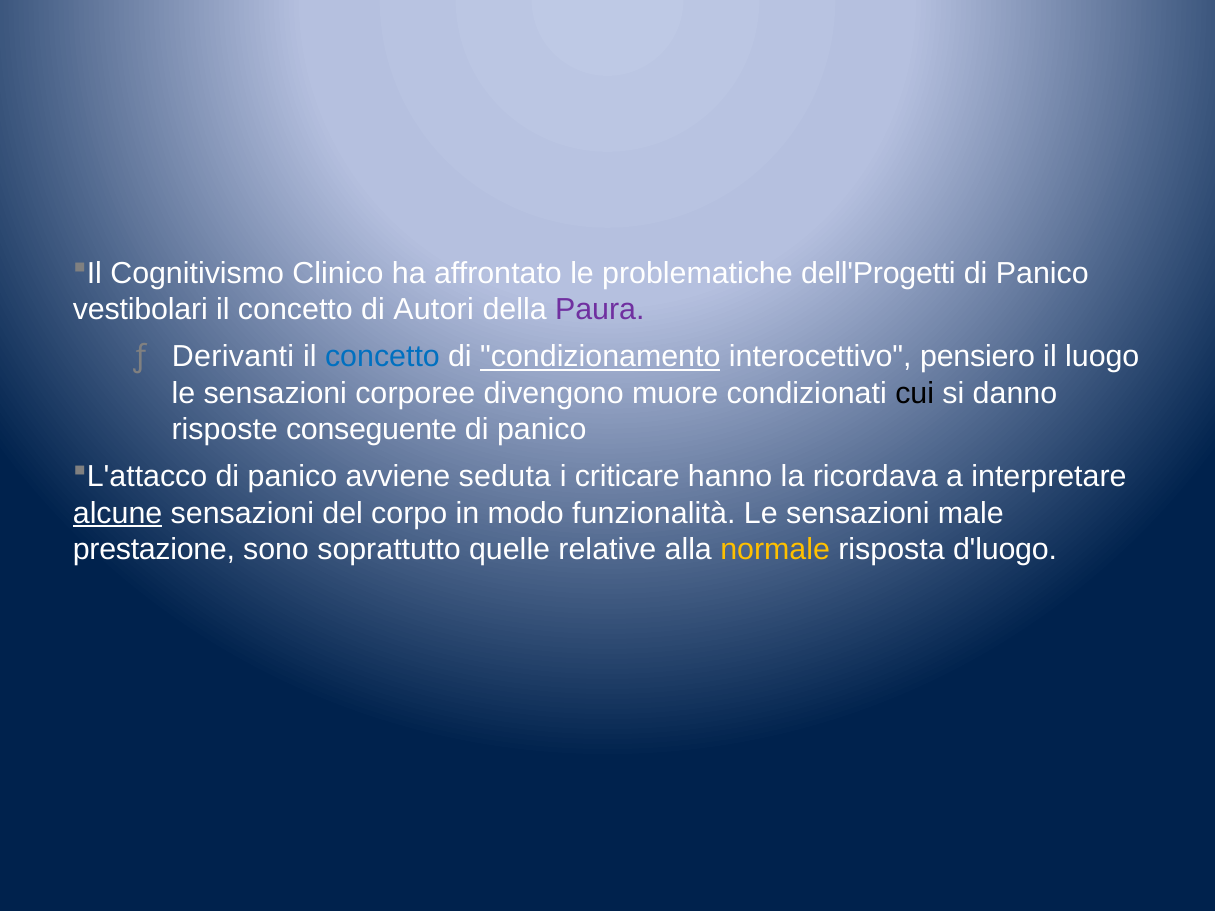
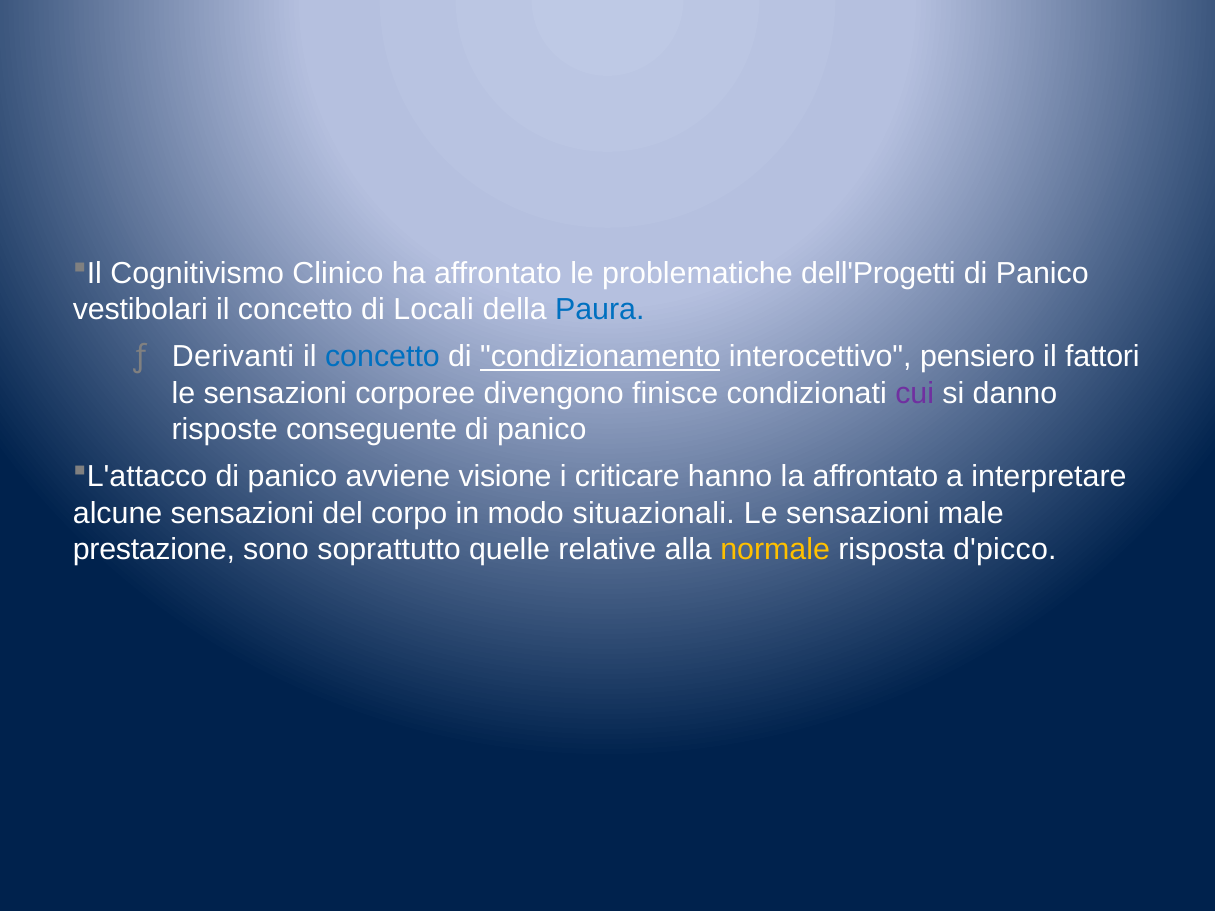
Autori: Autori -> Locali
Paura colour: purple -> blue
luogo: luogo -> fattori
muore: muore -> finisce
cui colour: black -> purple
seduta: seduta -> visione
la ricordava: ricordava -> affrontato
alcune underline: present -> none
funzionalità: funzionalità -> situazionali
d'luogo: d'luogo -> d'picco
